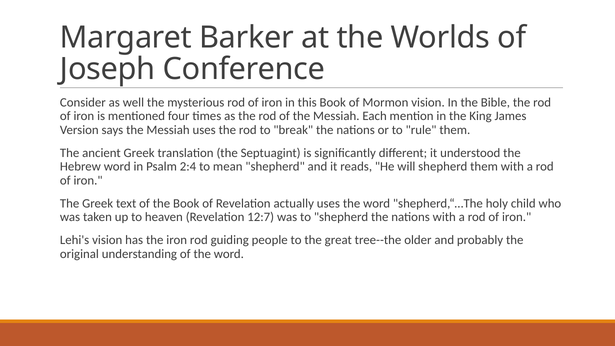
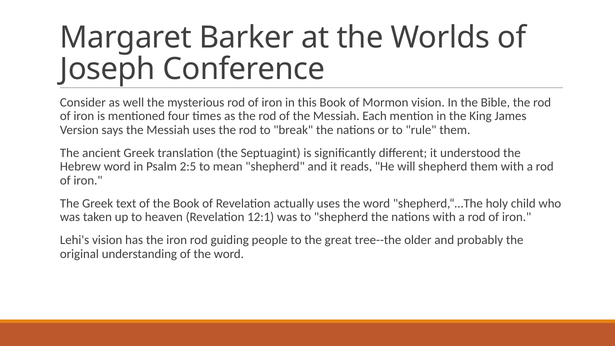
2:4: 2:4 -> 2:5
12:7: 12:7 -> 12:1
